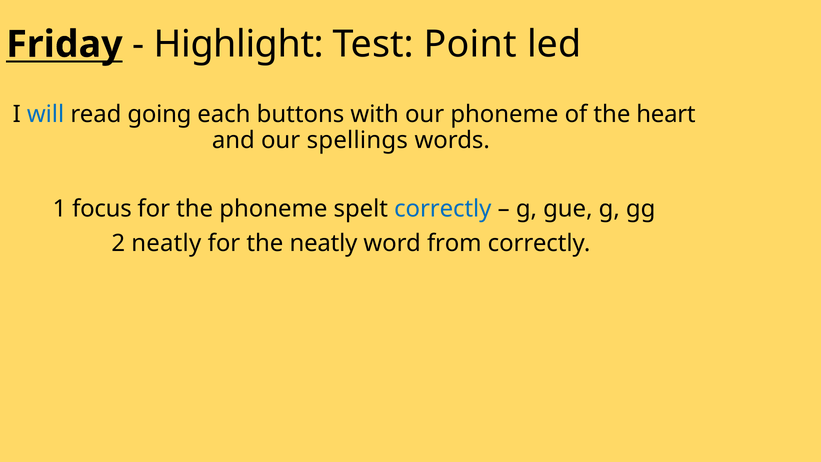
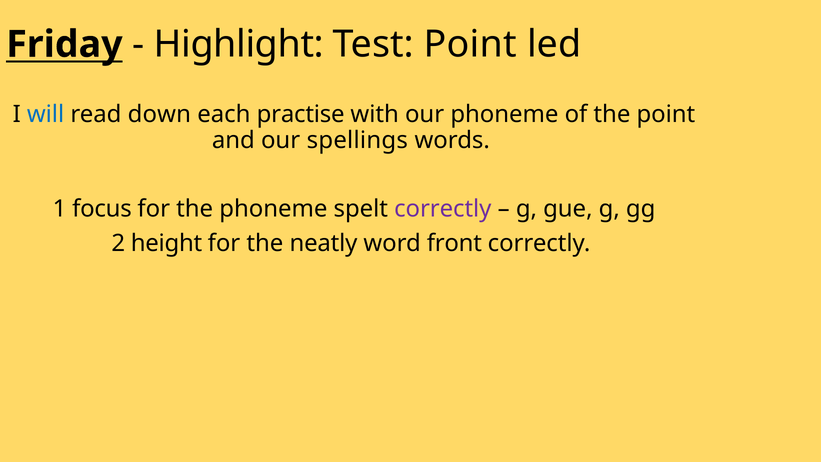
going: going -> down
buttons: buttons -> practise
the heart: heart -> point
correctly at (443, 209) colour: blue -> purple
2 neatly: neatly -> height
from: from -> front
